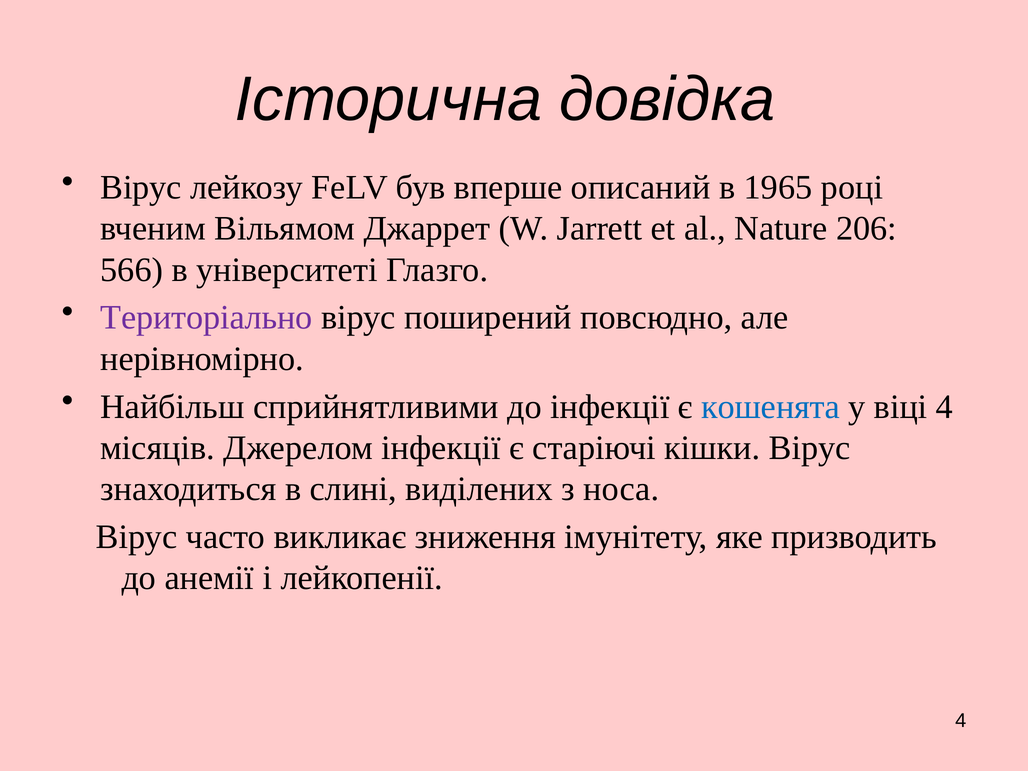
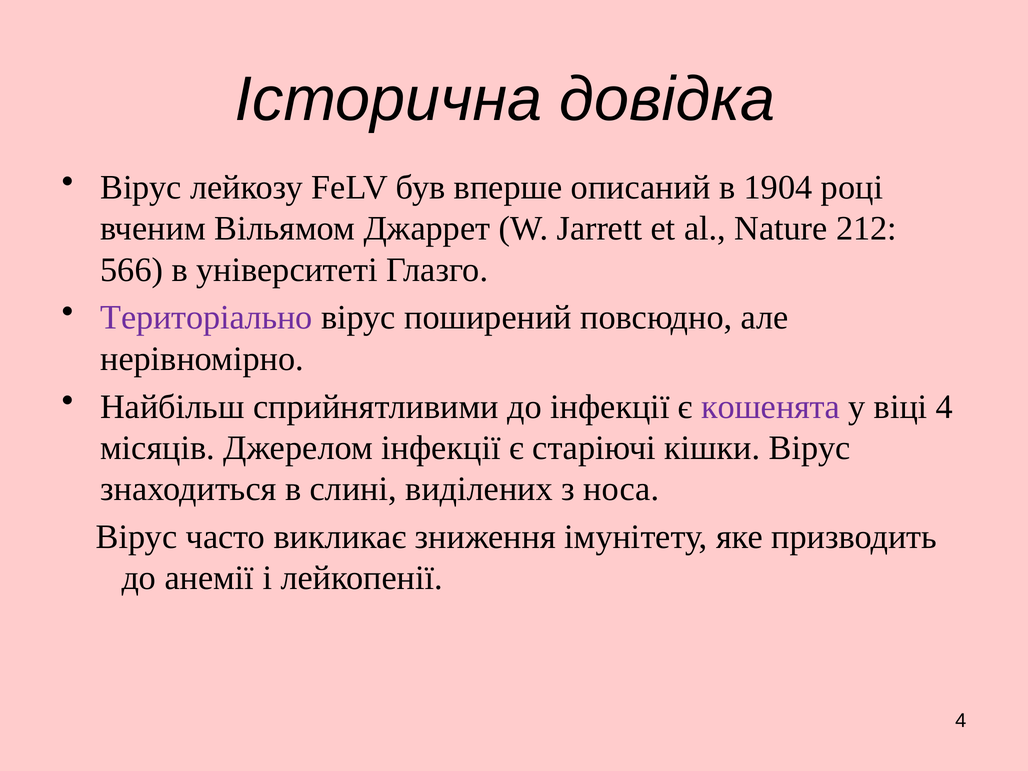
1965: 1965 -> 1904
206: 206 -> 212
кошенята colour: blue -> purple
